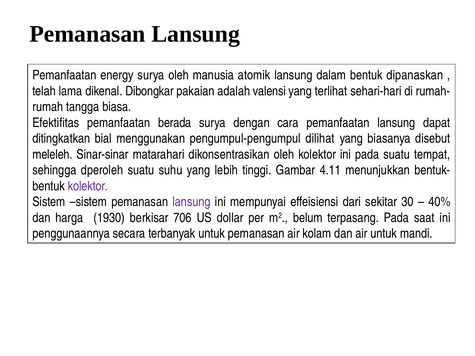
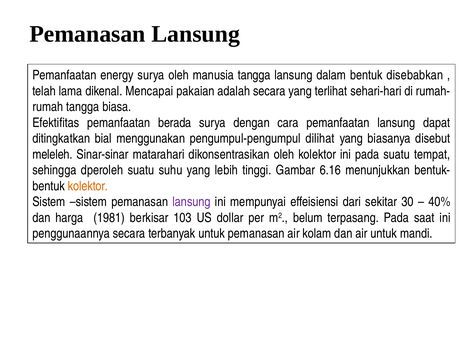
manusia atomik: atomik -> tangga
dipanaskan: dipanaskan -> disebabkan
Dibongkar: Dibongkar -> Mencapai
adalah valensi: valensi -> secara
4.11: 4.11 -> 6.16
kolektor at (88, 186) colour: purple -> orange
1930: 1930 -> 1981
706: 706 -> 103
